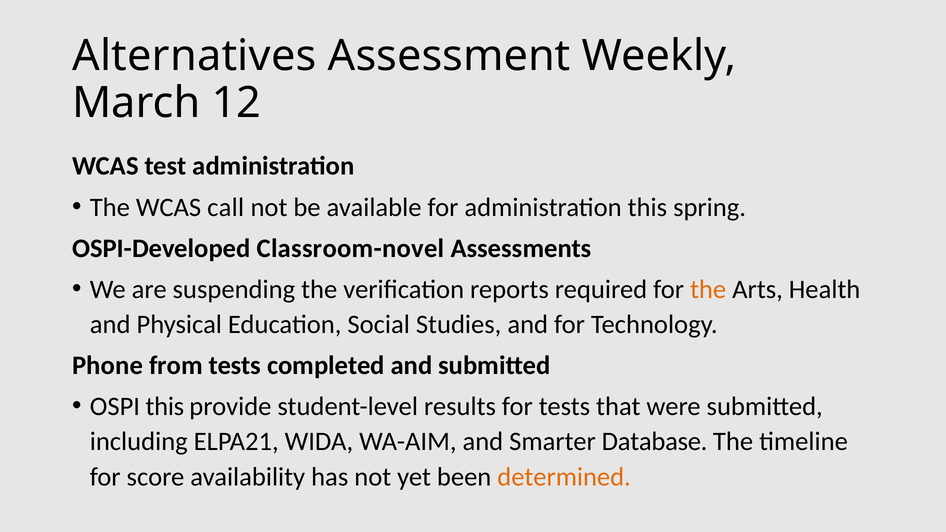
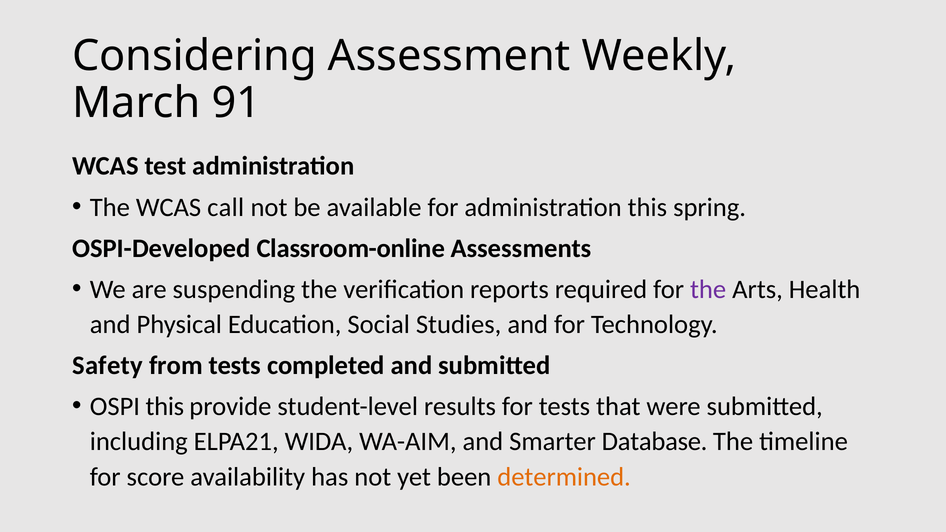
Alternatives: Alternatives -> Considering
12: 12 -> 91
Classroom-novel: Classroom-novel -> Classroom-online
the at (708, 289) colour: orange -> purple
Phone: Phone -> Safety
